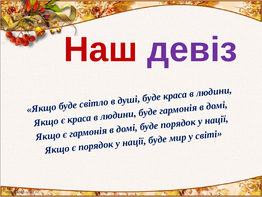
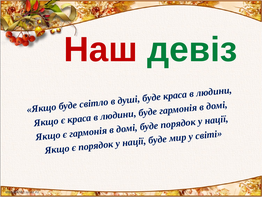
девіз colour: purple -> green
